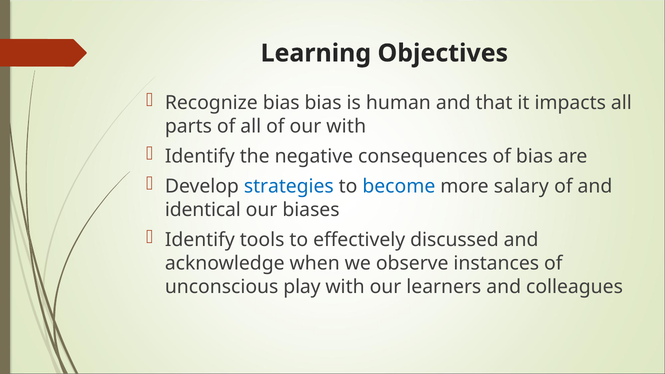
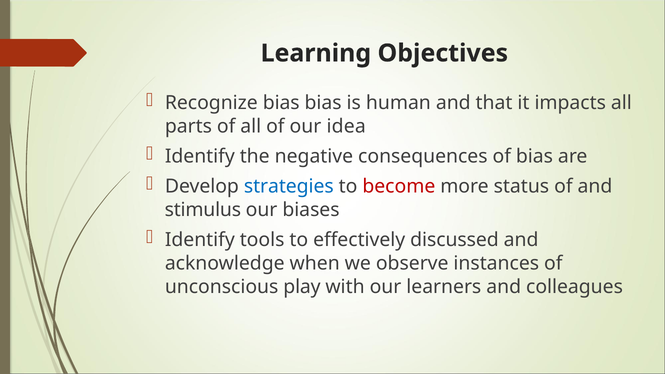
our with: with -> idea
become colour: blue -> red
salary: salary -> status
identical: identical -> stimulus
